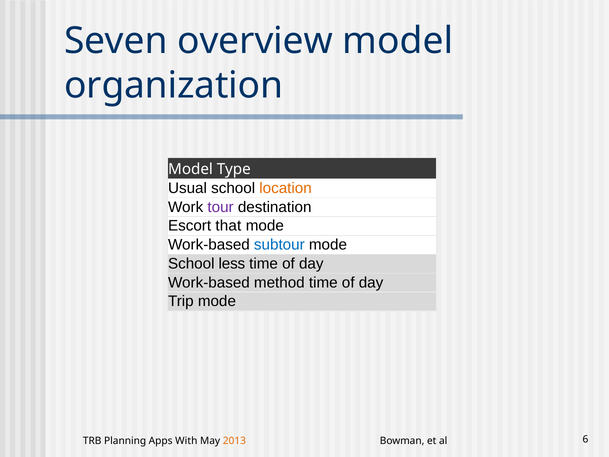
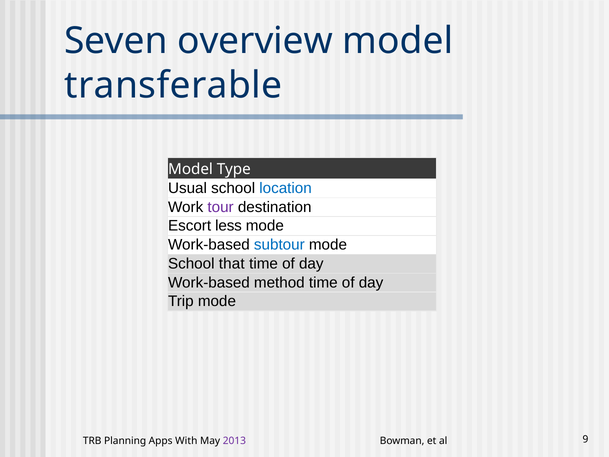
organization: organization -> transferable
location colour: orange -> blue
that: that -> less
less: less -> that
2013 colour: orange -> purple
6: 6 -> 9
